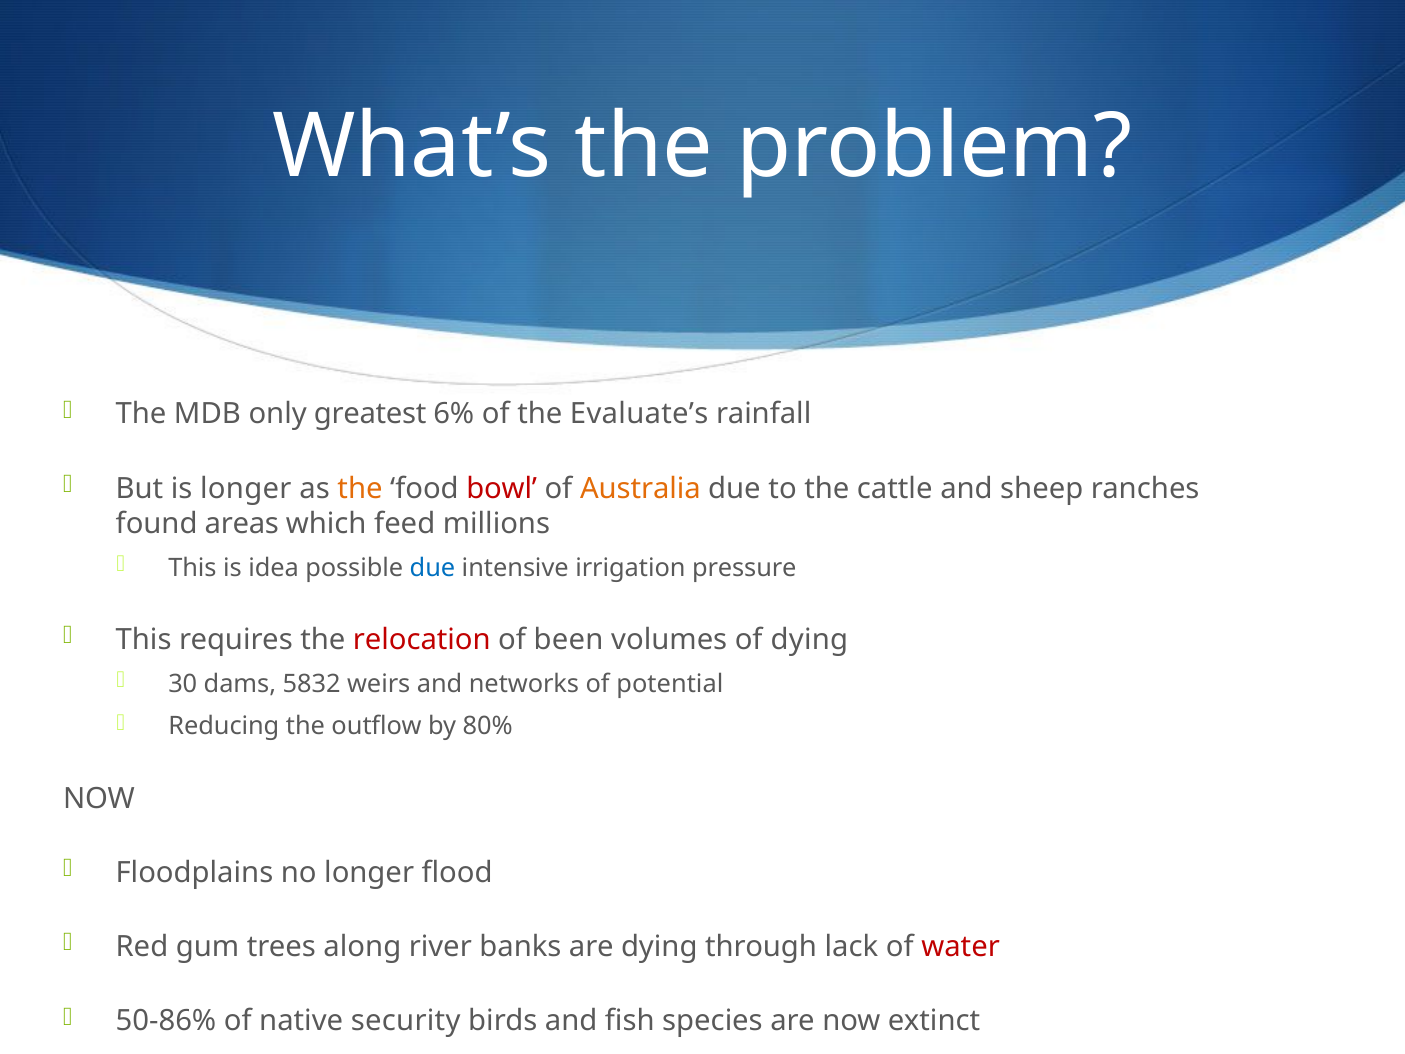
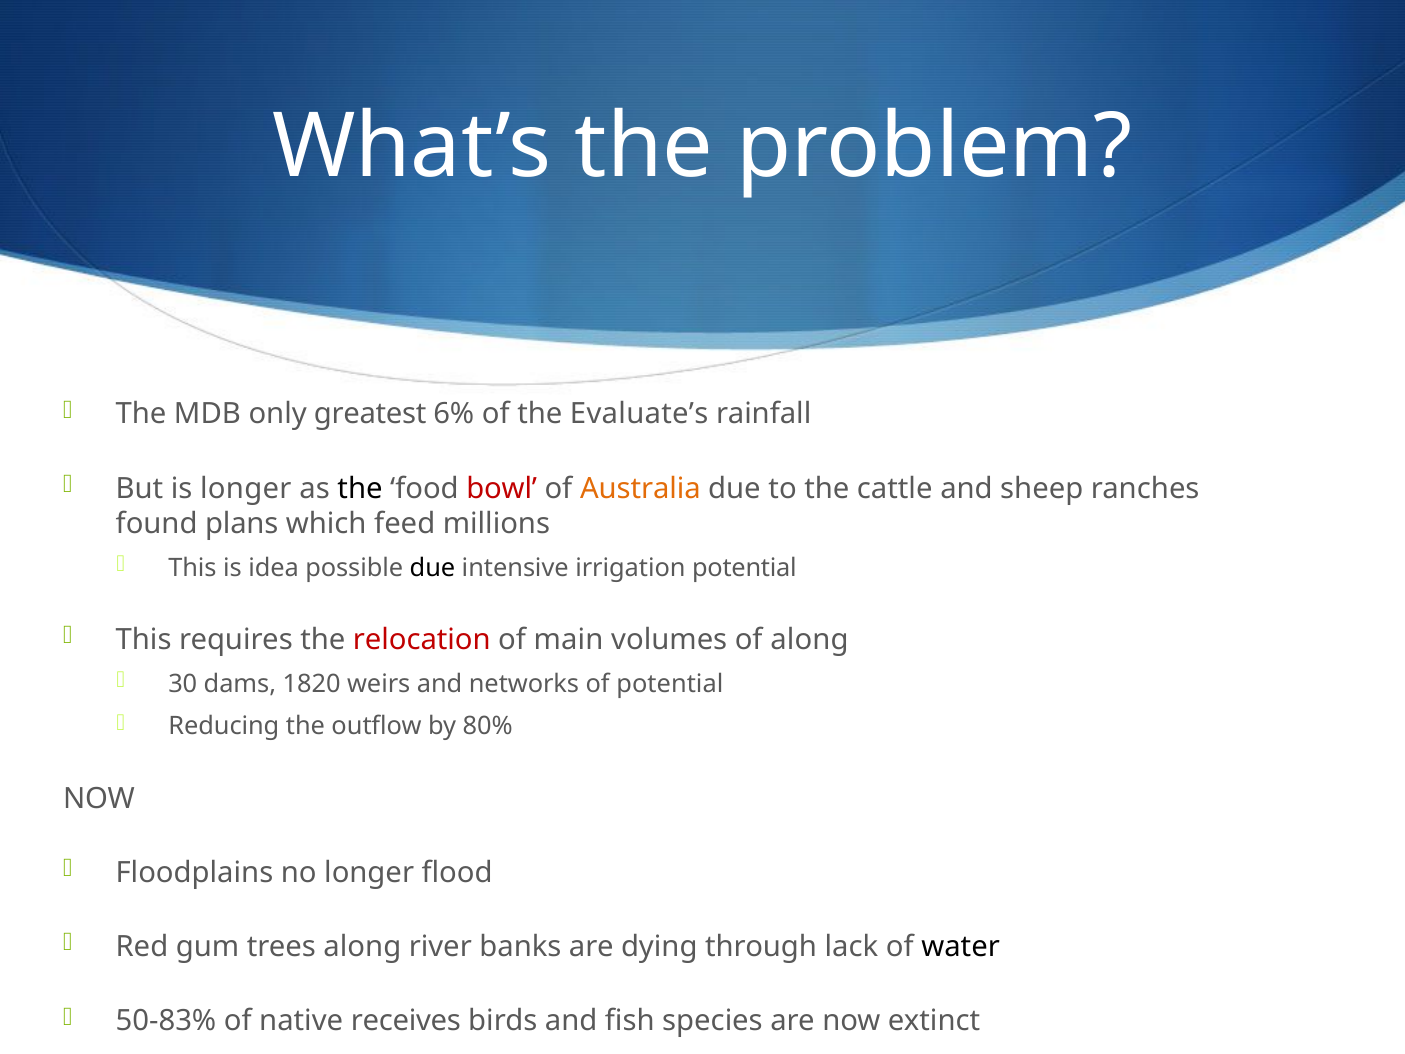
the at (360, 488) colour: orange -> black
areas: areas -> plans
due at (432, 568) colour: blue -> black
irrigation pressure: pressure -> potential
been: been -> main
of dying: dying -> along
5832: 5832 -> 1820
water colour: red -> black
50-86%: 50-86% -> 50-83%
security: security -> receives
